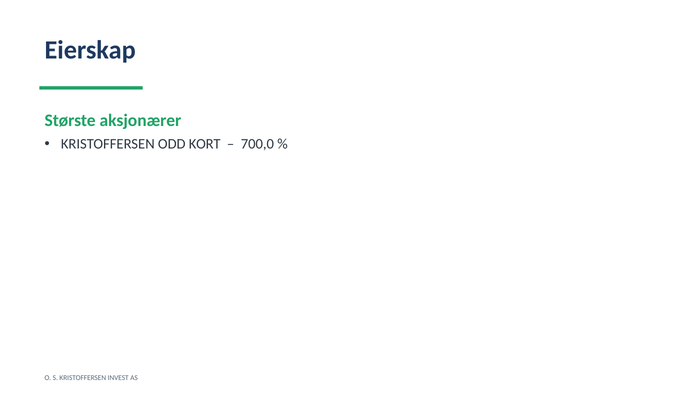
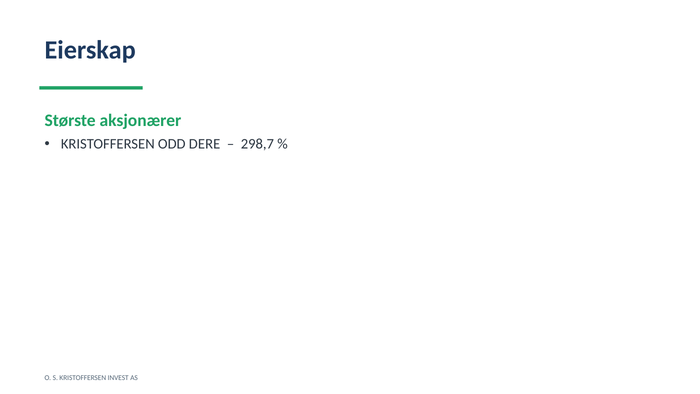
KORT: KORT -> DERE
700,0: 700,0 -> 298,7
